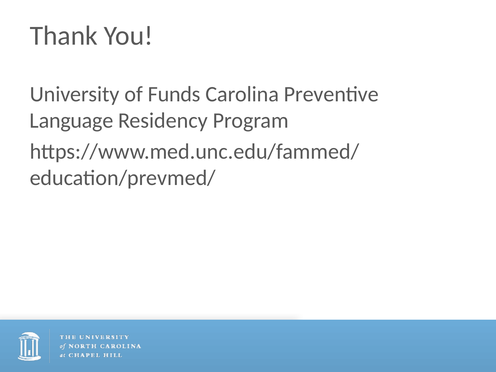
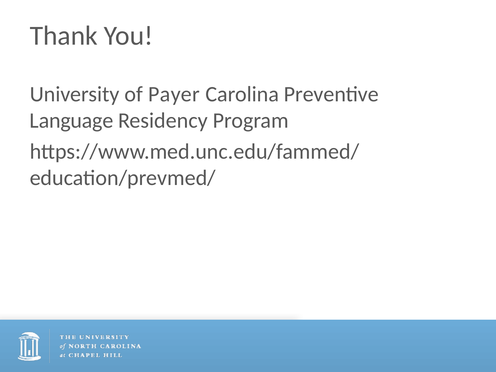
Funds: Funds -> Payer
